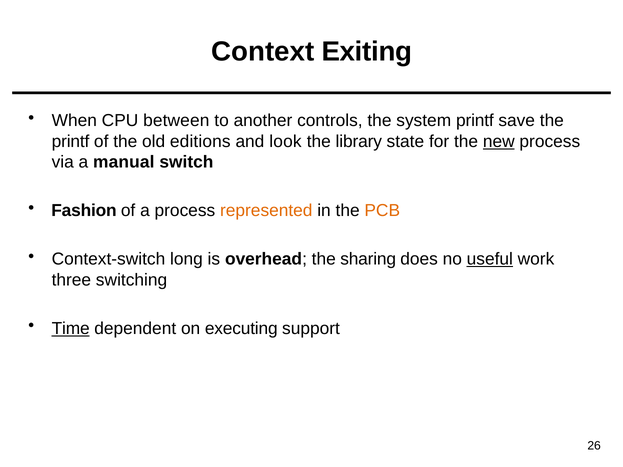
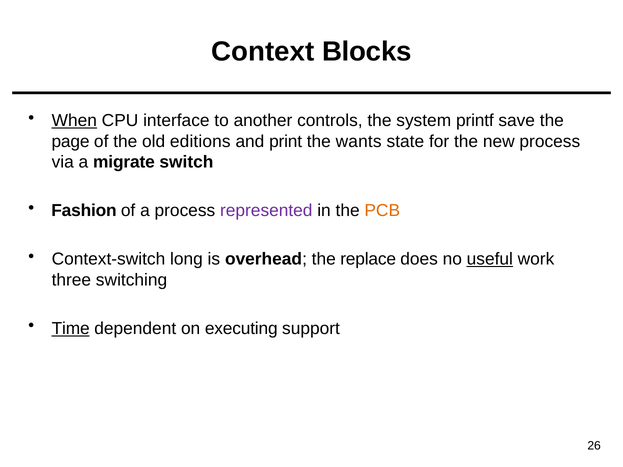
Exiting: Exiting -> Blocks
When underline: none -> present
between: between -> interface
printf at (71, 142): printf -> page
look: look -> print
library: library -> wants
new underline: present -> none
manual: manual -> migrate
represented colour: orange -> purple
sharing: sharing -> replace
